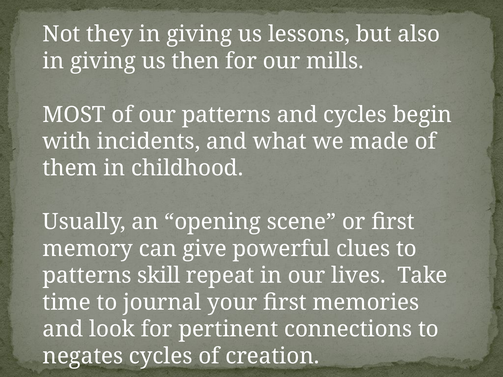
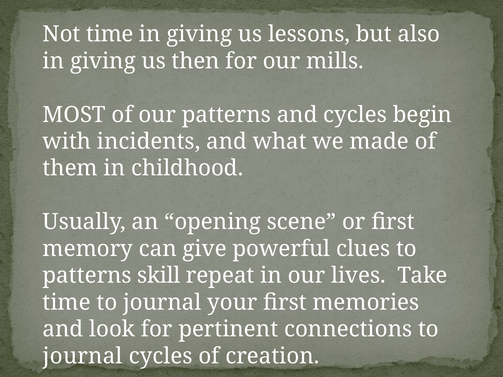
Not they: they -> time
negates at (83, 356): negates -> journal
